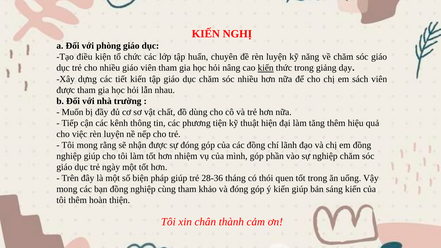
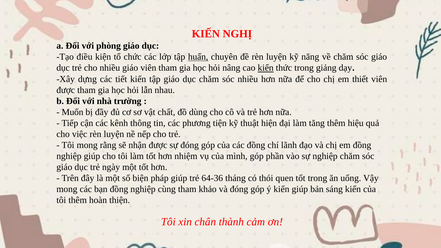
huấn underline: none -> present
sách: sách -> thiết
28-36: 28-36 -> 64-36
